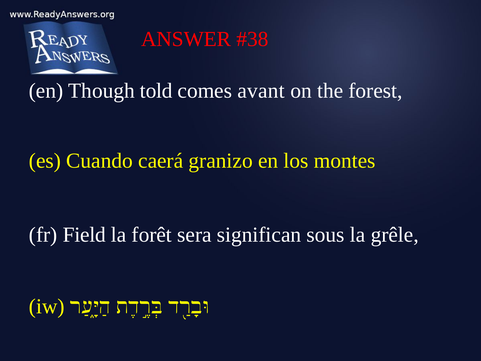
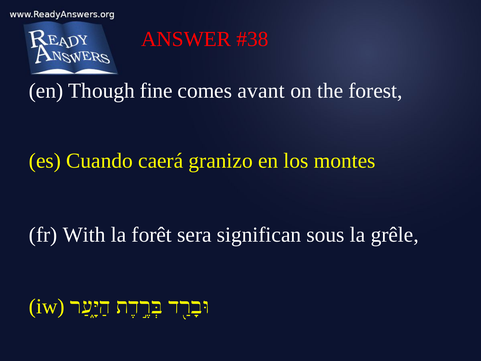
told: told -> fine
Field: Field -> With
